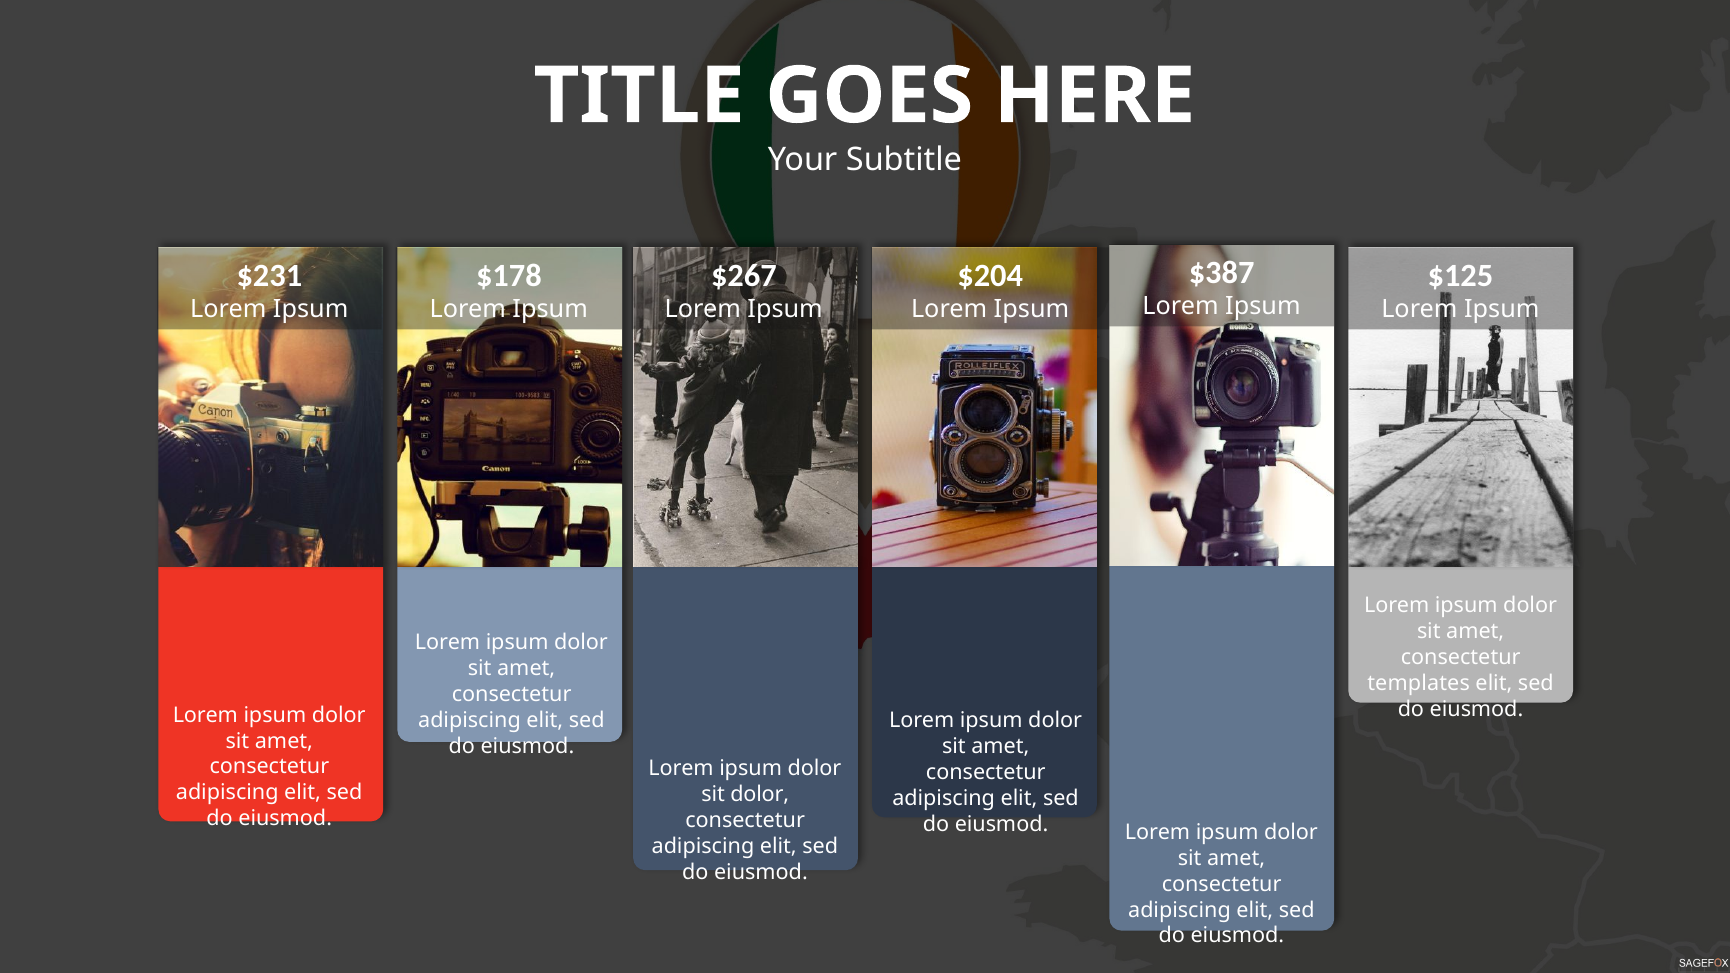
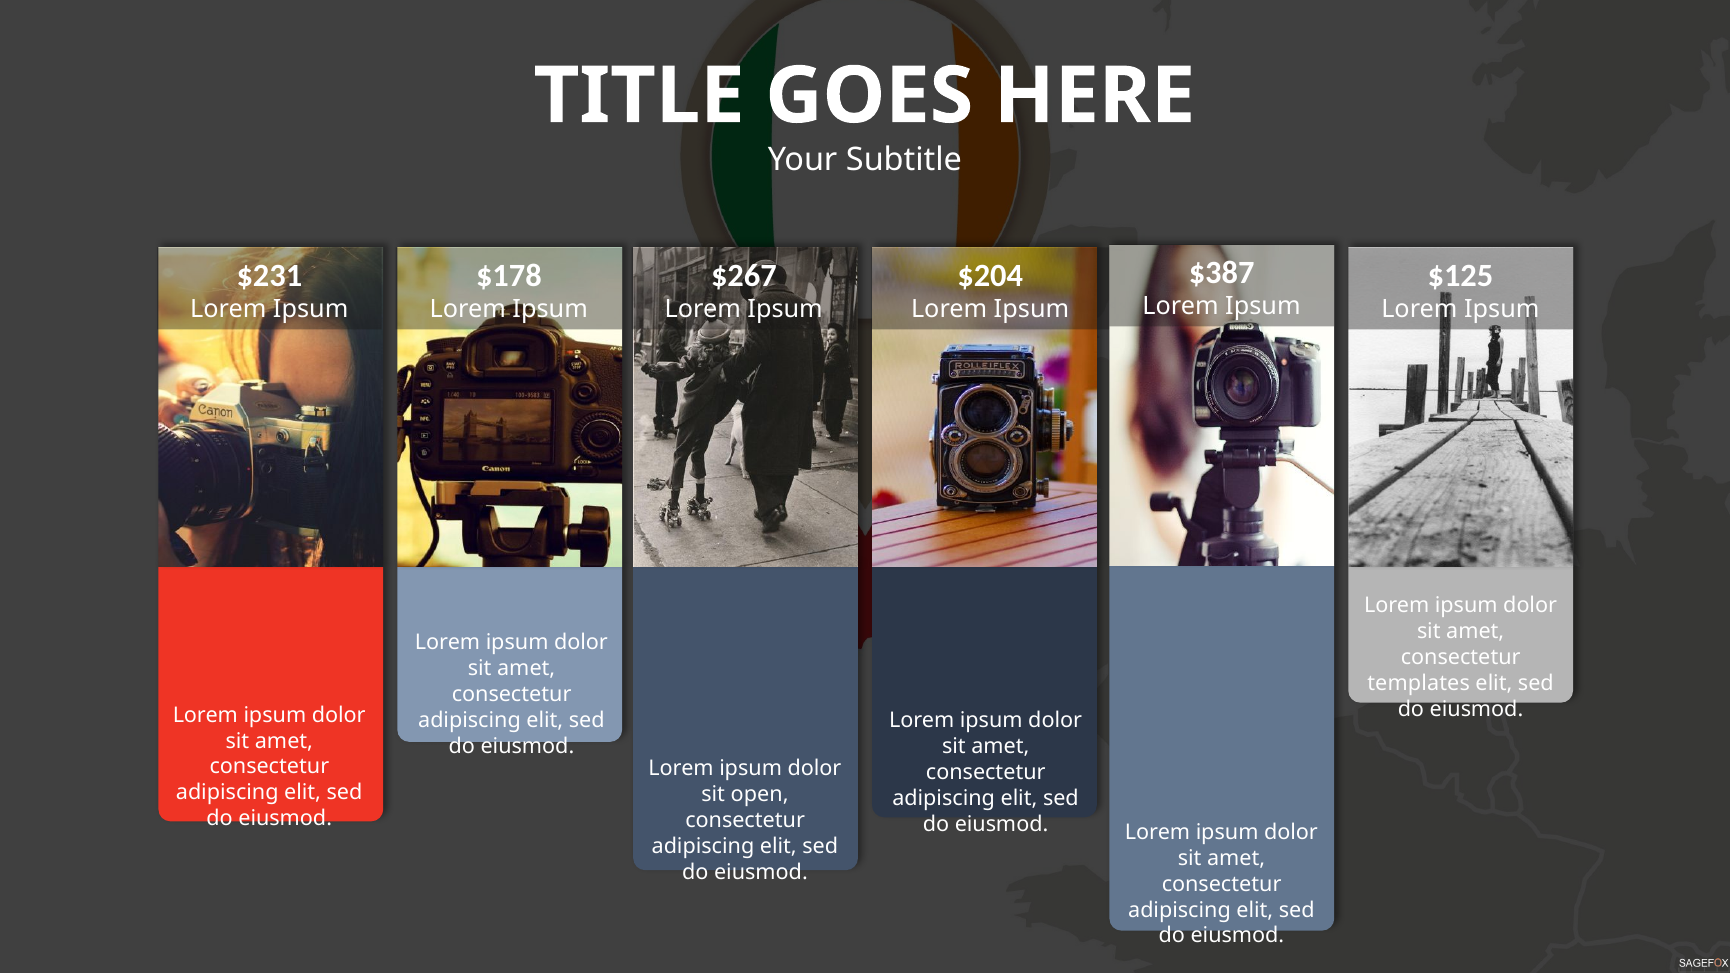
sit dolor: dolor -> open
